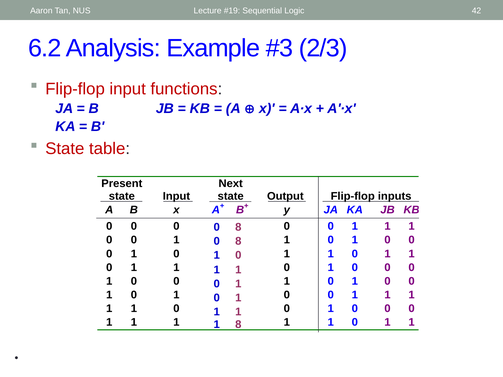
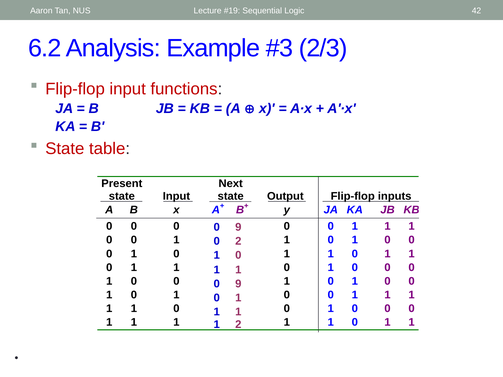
8 at (238, 227): 8 -> 9
8 at (238, 241): 8 -> 2
1 at (238, 284): 1 -> 9
1 8: 8 -> 2
